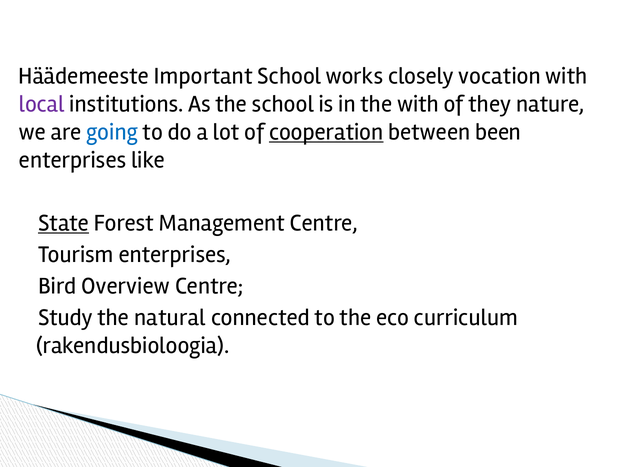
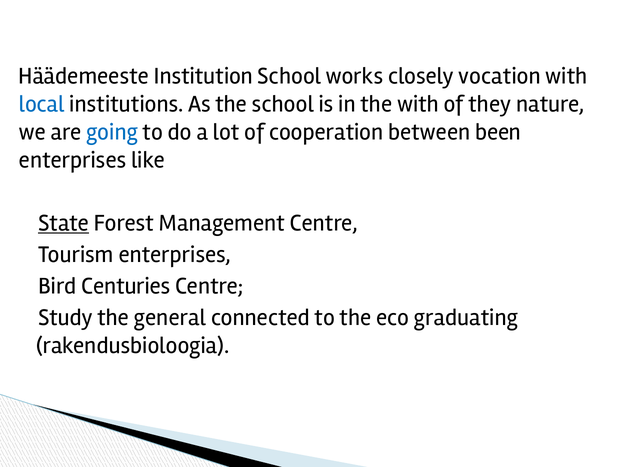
Important: Important -> Institution
local colour: purple -> blue
cooperation underline: present -> none
Overview: Overview -> Centuries
natural: natural -> general
curriculum: curriculum -> graduating
